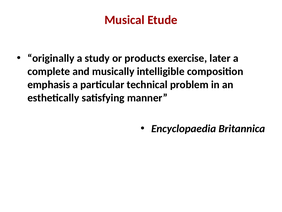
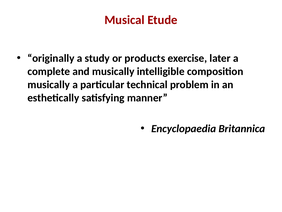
emphasis at (49, 85): emphasis -> musically
